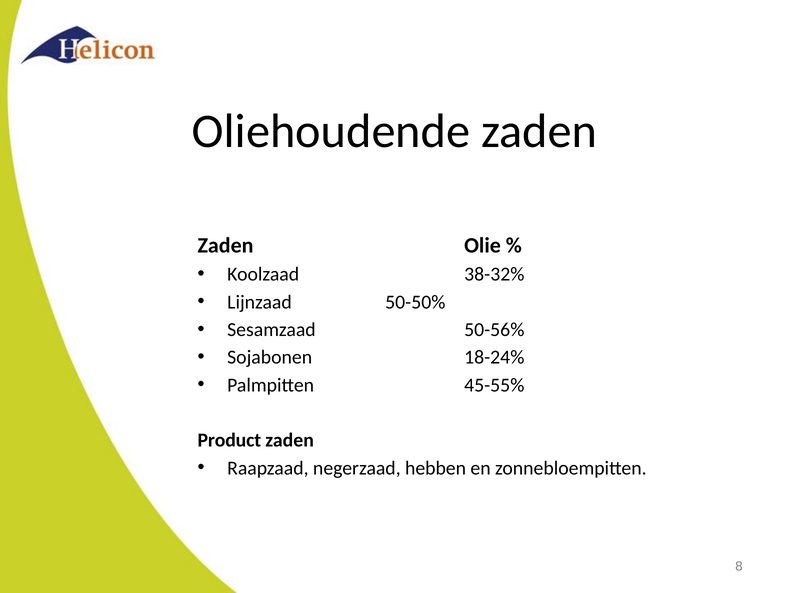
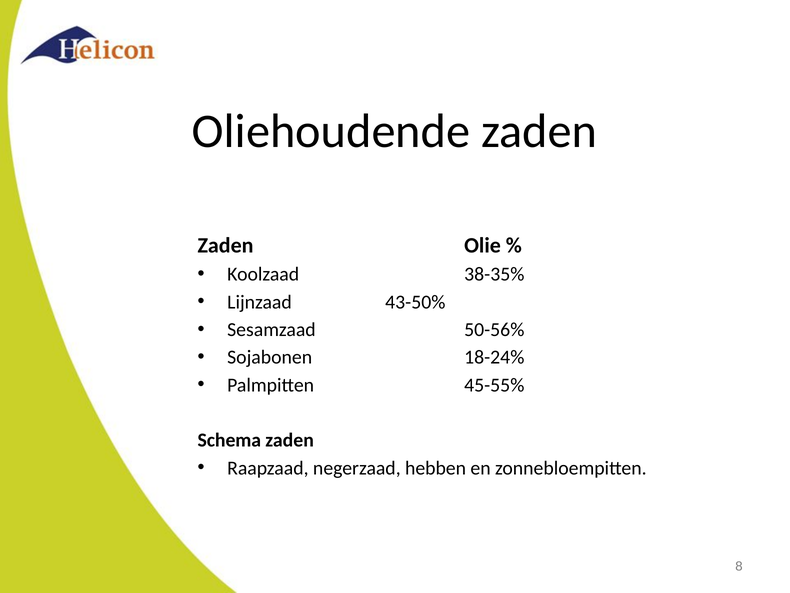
38-32%: 38-32% -> 38-35%
50-50%: 50-50% -> 43-50%
Product: Product -> Schema
